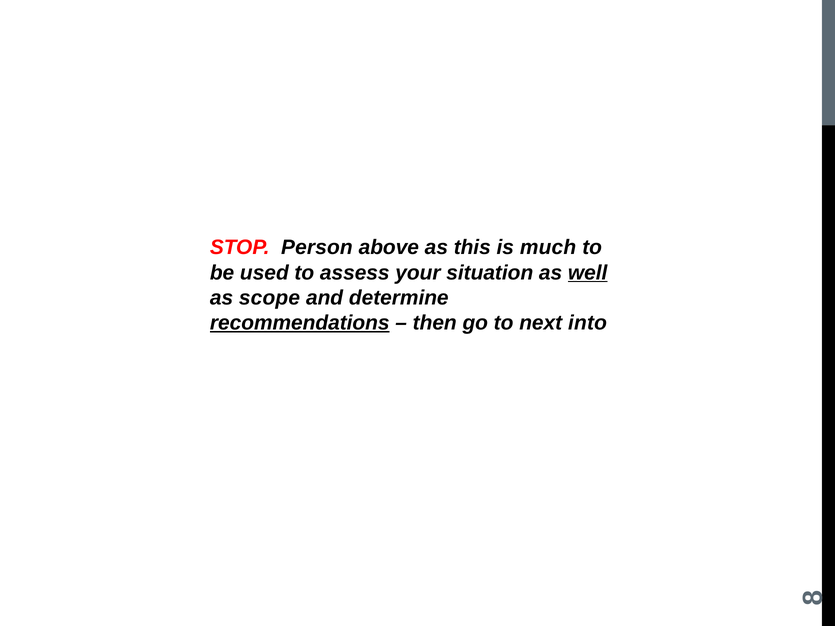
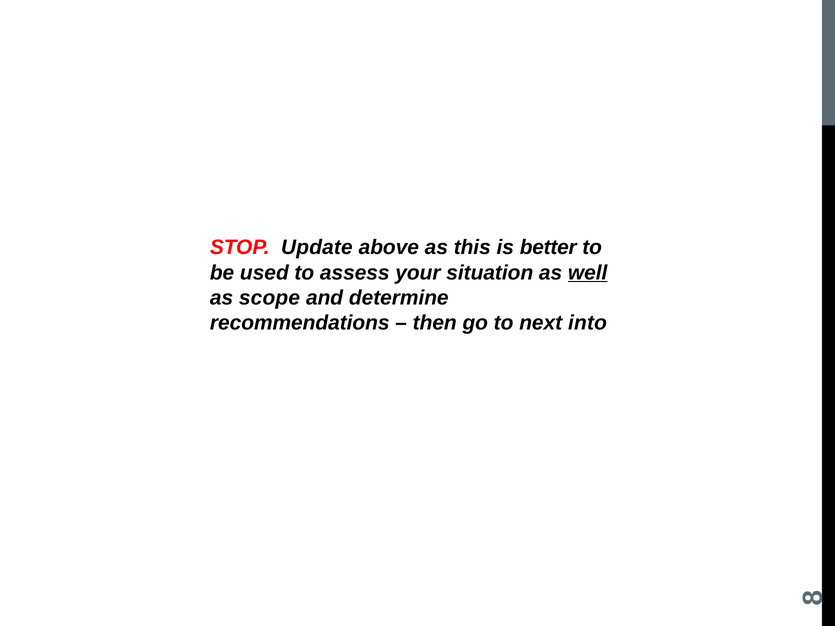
Person: Person -> Update
much: much -> better
recommendations underline: present -> none
